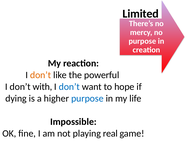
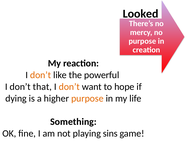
Limited: Limited -> Looked
with: with -> that
don’t at (69, 86) colour: blue -> orange
purpose at (87, 98) colour: blue -> orange
Impossible: Impossible -> Something
real: real -> sins
